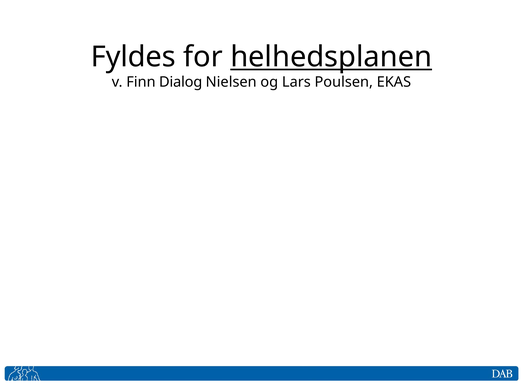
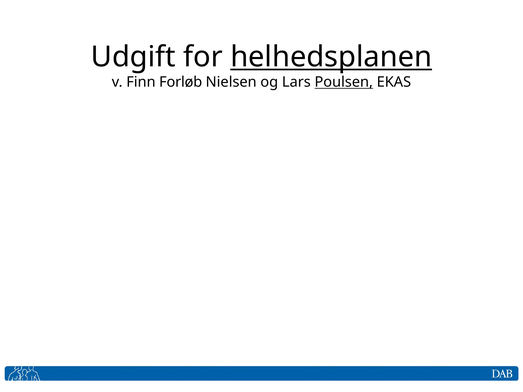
Fyldes: Fyldes -> Udgift
Dialog: Dialog -> Forløb
Poulsen underline: none -> present
